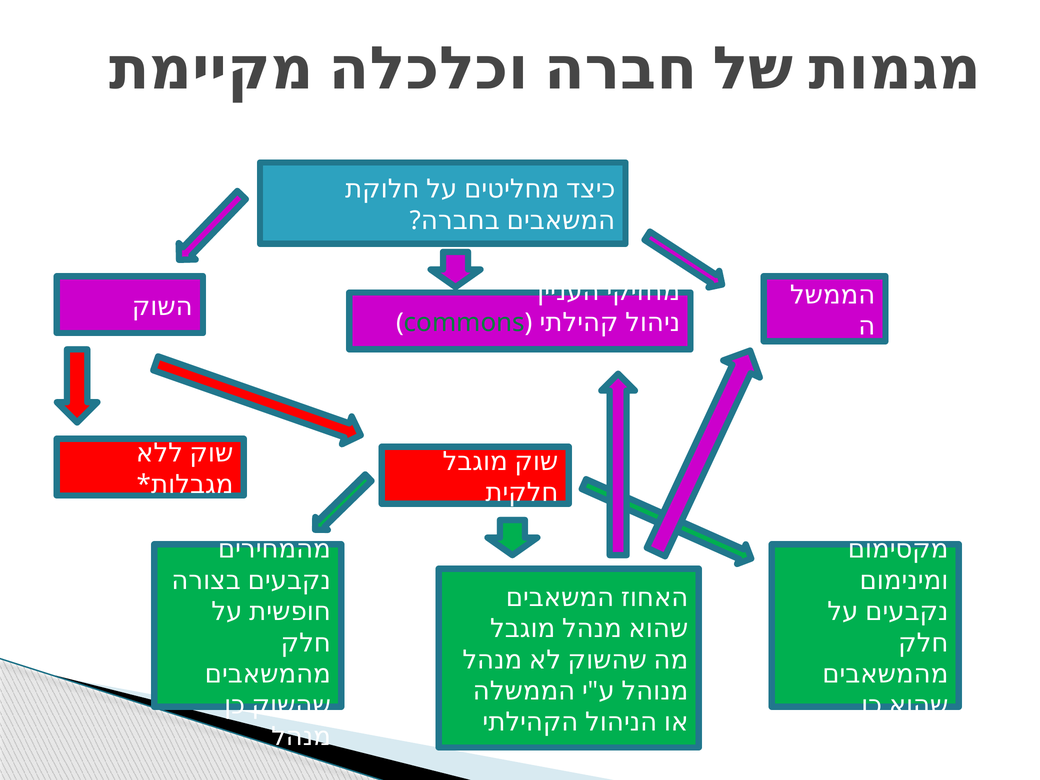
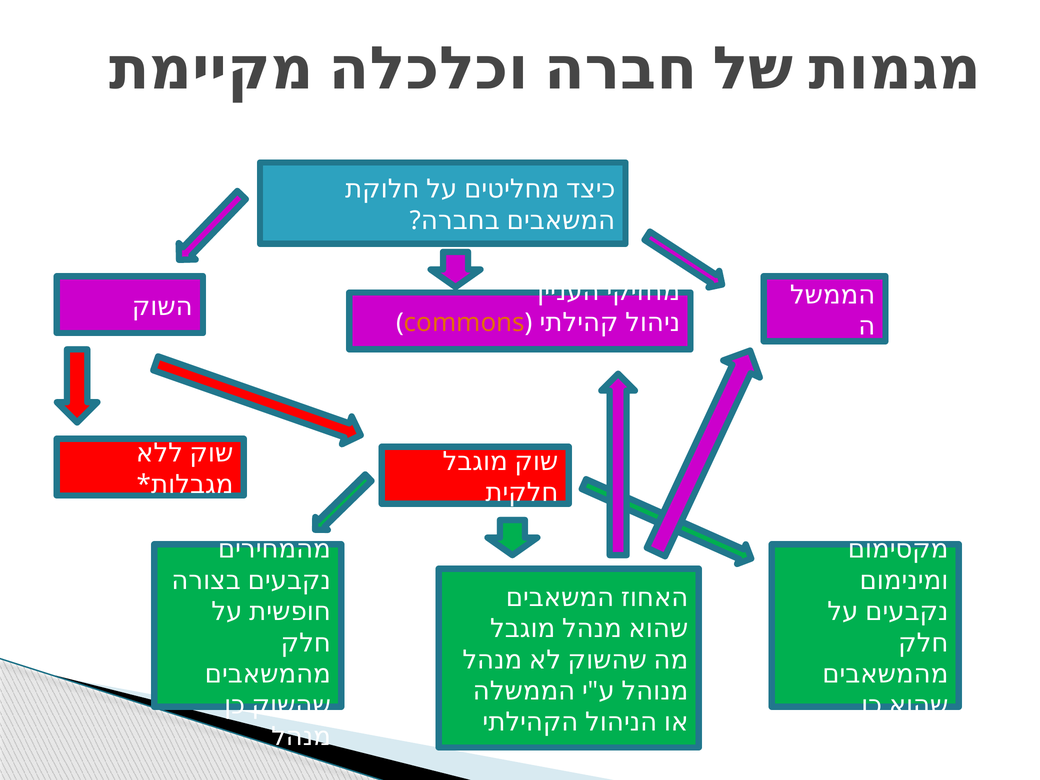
commons colour: green -> orange
